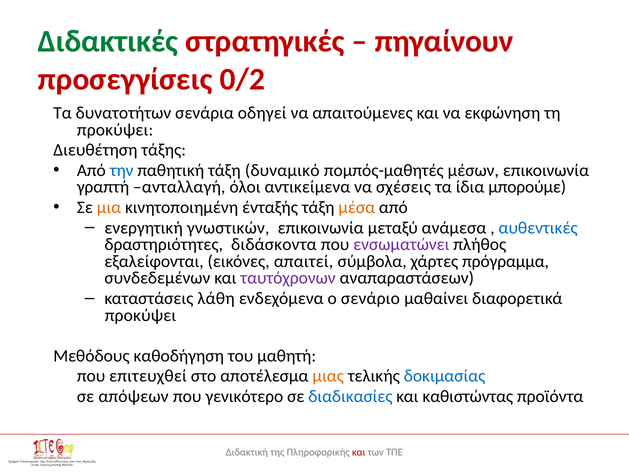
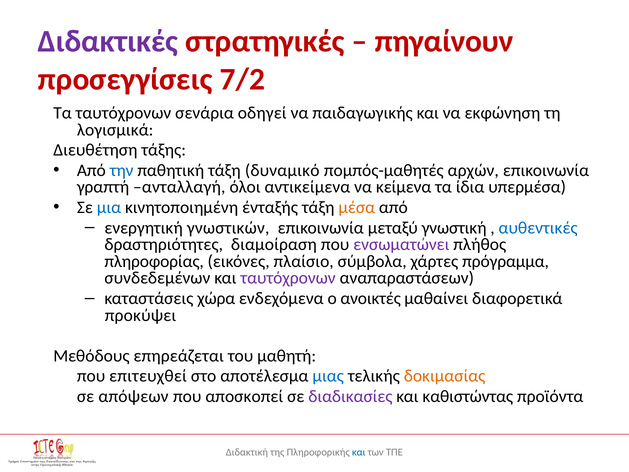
Διδακτικές colour: green -> purple
0/2: 0/2 -> 7/2
Τα δυνατοτήτων: δυνατοτήτων -> ταυτόχρονων
απαιτούμενες: απαιτούμενες -> παιδαγωγικής
προκύψει at (115, 130): προκύψει -> λογισμικά
μέσων: μέσων -> αρχών
σχέσεις: σχέσεις -> κείμενα
μπορούμε: μπορούμε -> υπερμέσα
μια colour: orange -> blue
ανάμεσα: ανάμεσα -> γνωστική
διδάσκοντα: διδάσκοντα -> διαμοίραση
εξαλείφονται: εξαλείφονται -> πληροφορίας
απαιτεί: απαιτεί -> πλαίσιο
λάθη: λάθη -> χώρα
σενάριο: σενάριο -> ανοικτές
καθοδήγηση: καθοδήγηση -> επηρεάζεται
μιας colour: orange -> blue
δοκιμασίας colour: blue -> orange
γενικότερο: γενικότερο -> αποσκοπεί
διαδικασίες colour: blue -> purple
και at (359, 452) colour: red -> blue
